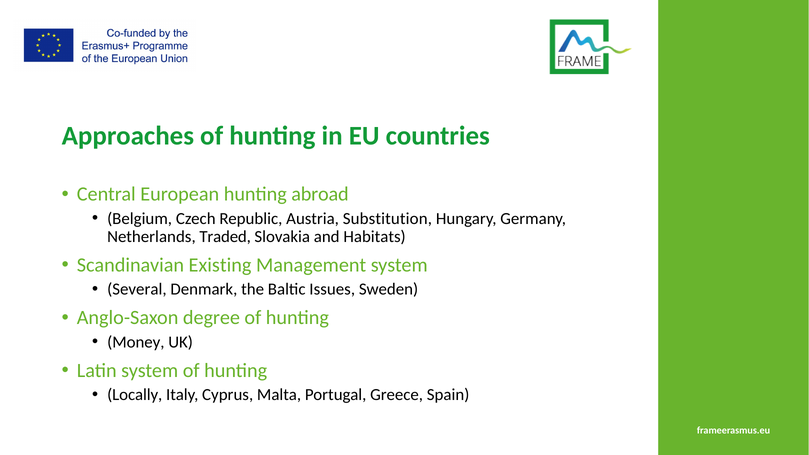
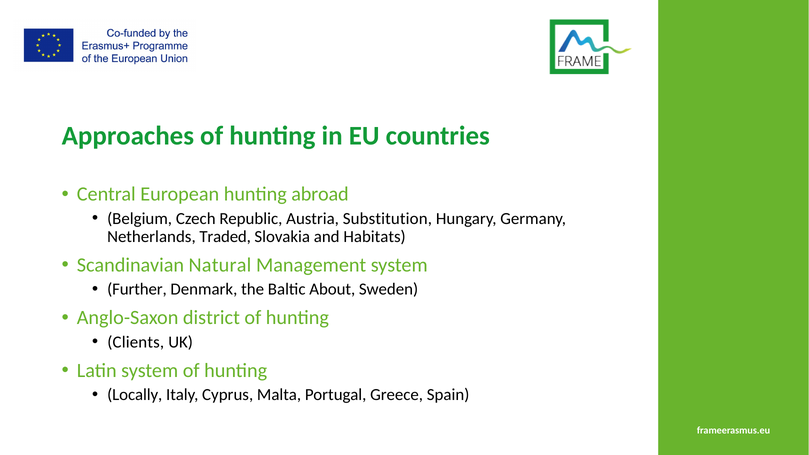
Existing: Existing -> Natural
Several: Several -> Further
Issues: Issues -> About
degree: degree -> district
Money: Money -> Clients
